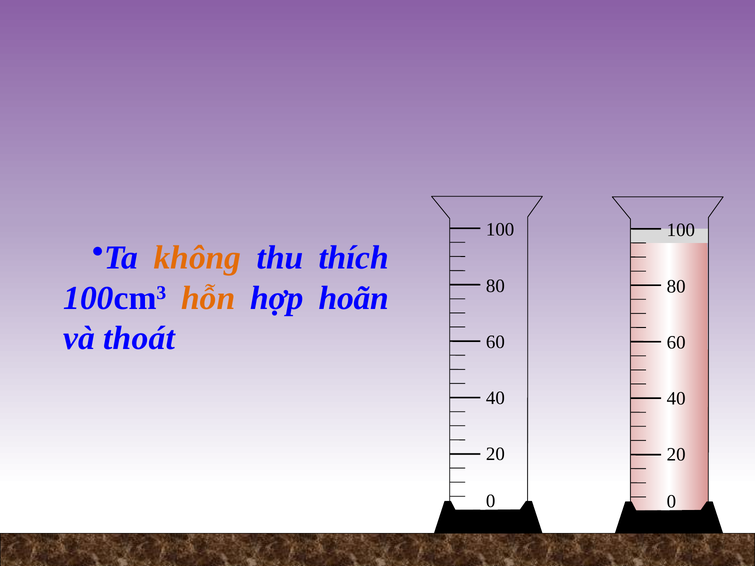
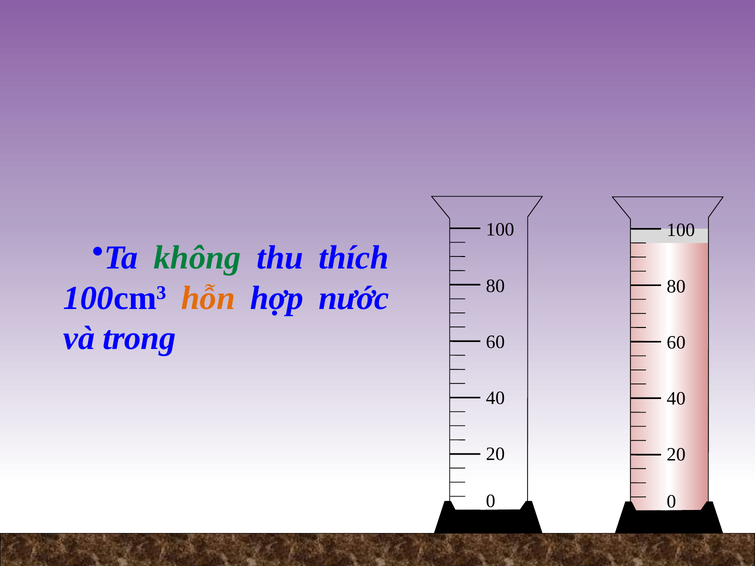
không colour: orange -> green
hoãn: hoãn -> nước
thoát: thoát -> trong
